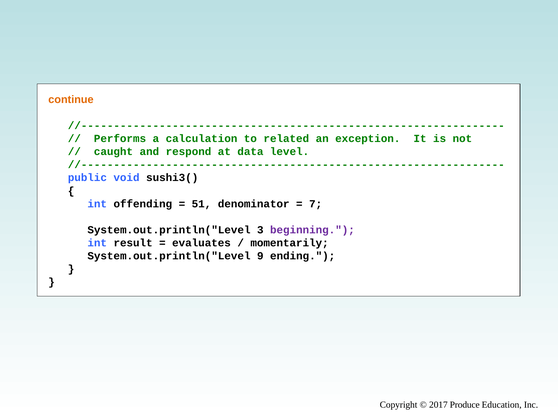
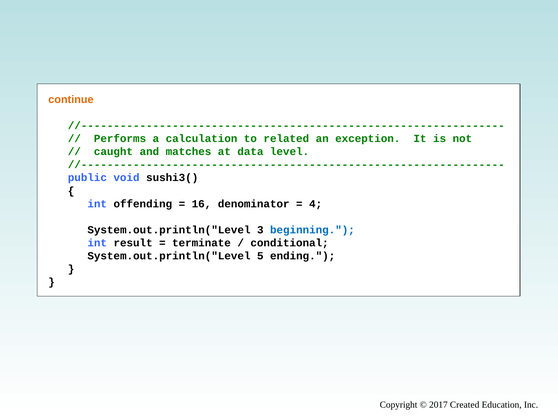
respond: respond -> matches
51: 51 -> 16
7: 7 -> 4
beginning colour: purple -> blue
evaluates: evaluates -> terminate
momentarily: momentarily -> conditional
9: 9 -> 5
Produce: Produce -> Created
